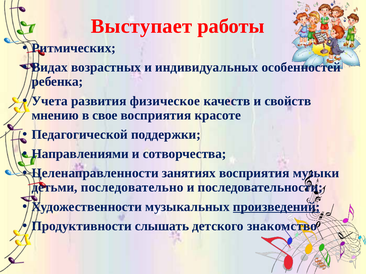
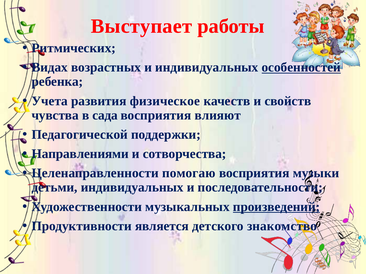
особенностей underline: none -> present
мнению: мнению -> чувства
свое: свое -> сада
красоте: красоте -> влияют
занятиях: занятиях -> помогаю
детьми последовательно: последовательно -> индивидуальных
слышать: слышать -> является
